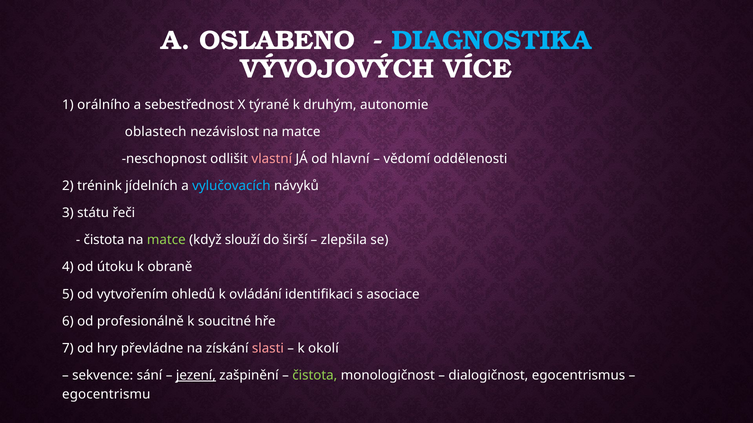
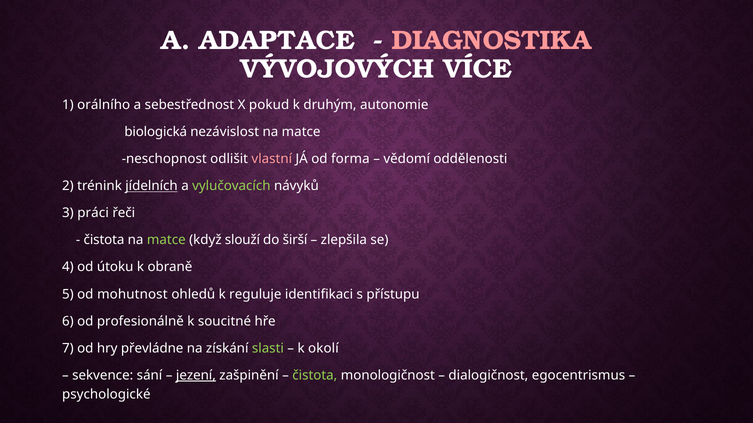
OSLABENO: OSLABENO -> ADAPTACE
DIAGNOSTIKA colour: light blue -> pink
týrané: týrané -> pokud
oblastech: oblastech -> biologická
hlavní: hlavní -> forma
jídelních underline: none -> present
vylučovacích colour: light blue -> light green
státu: státu -> práci
vytvořením: vytvořením -> mohutnost
ovládání: ovládání -> reguluje
asociace: asociace -> přístupu
slasti colour: pink -> light green
egocentrismu: egocentrismu -> psychologické
